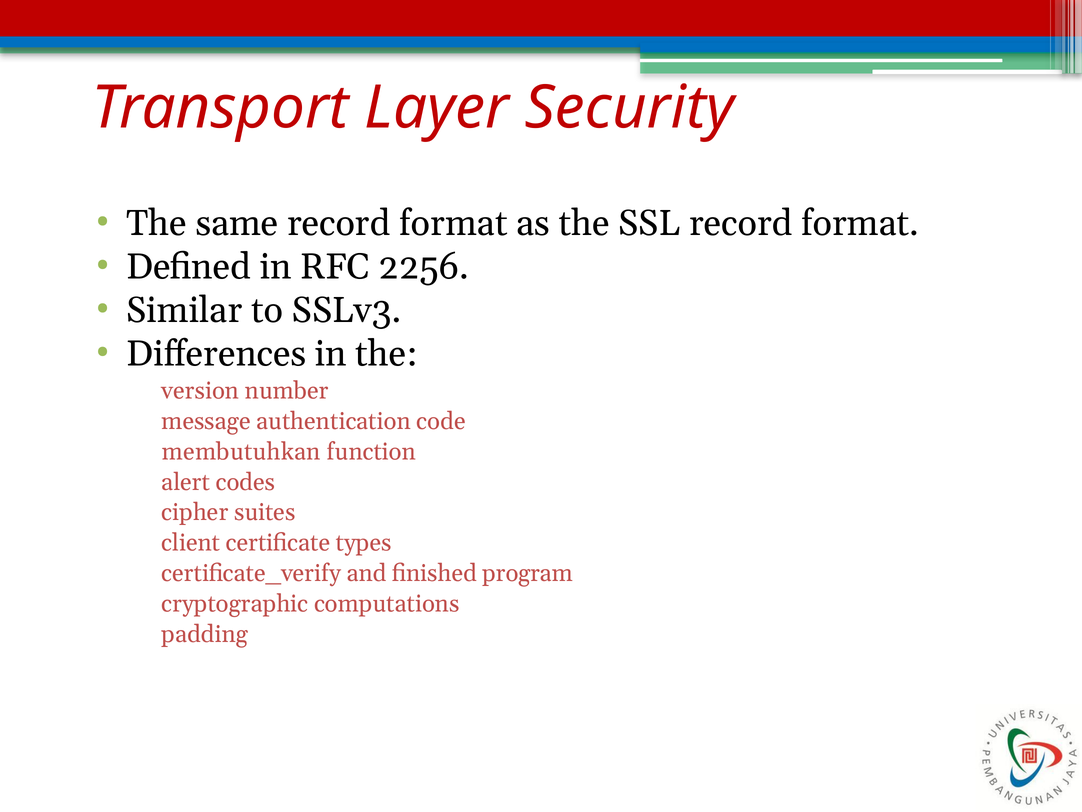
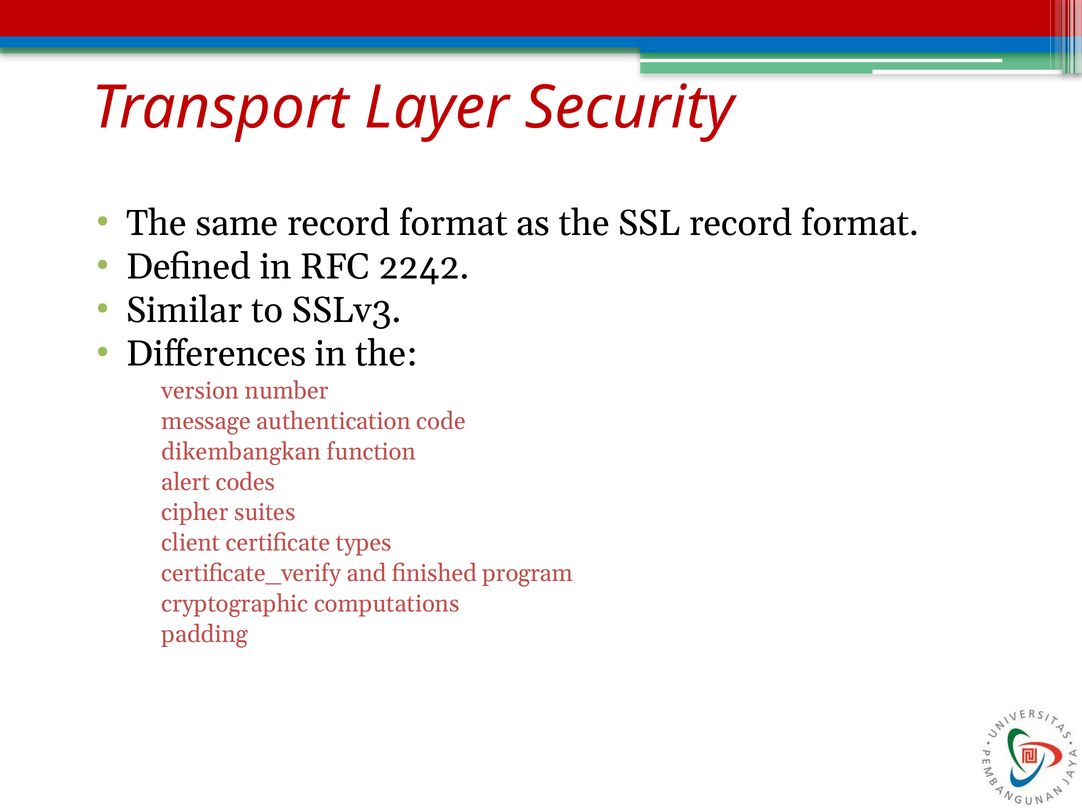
2256: 2256 -> 2242
membutuhkan: membutuhkan -> dikembangkan
